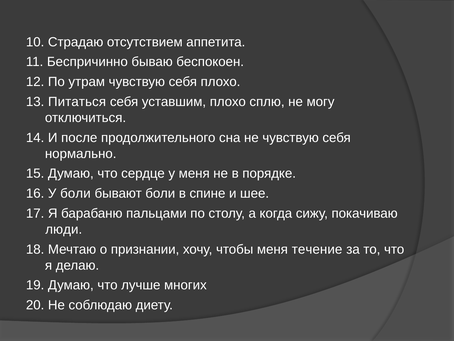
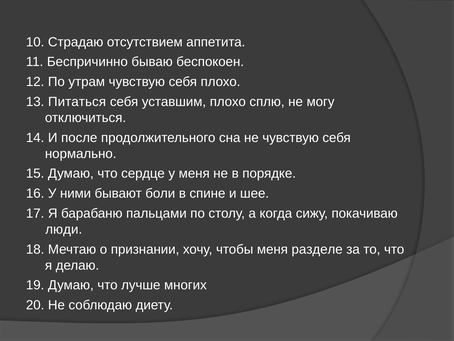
У боли: боли -> ними
течение: течение -> разделе
